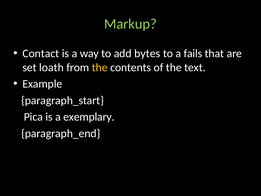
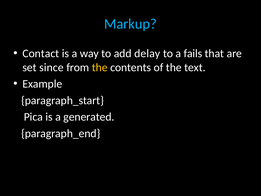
Markup colour: light green -> light blue
bytes: bytes -> delay
loath: loath -> since
exemplary: exemplary -> generated
